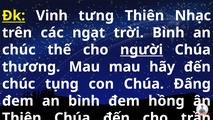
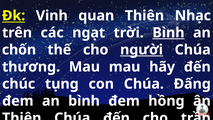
tưng: tưng -> quan
Bình at (168, 33) underline: none -> present
chúc at (19, 50): chúc -> chốn
